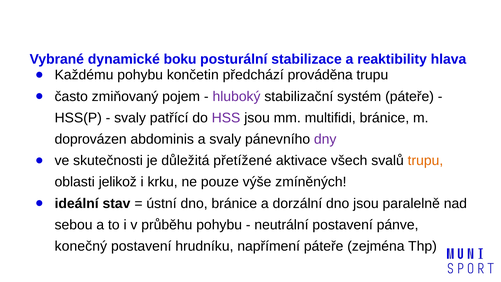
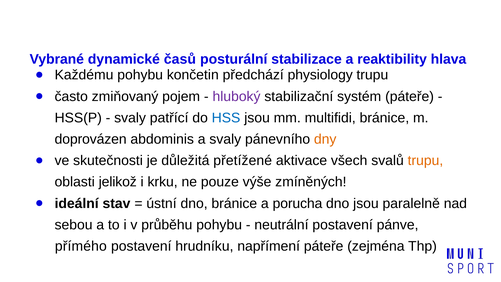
boku: boku -> časů
prováděna: prováděna -> physiology
HSS colour: purple -> blue
dny colour: purple -> orange
dorzální: dorzální -> porucha
konečný: konečný -> přímého
